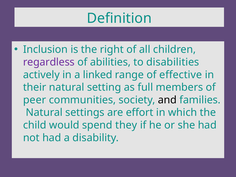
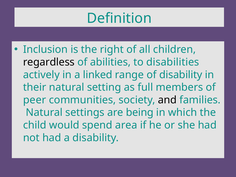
regardless colour: purple -> black
of effective: effective -> disability
effort: effort -> being
they: they -> area
